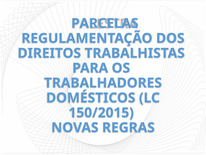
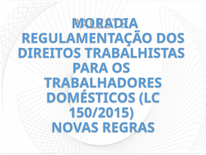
PARCELAS: PARCELAS -> MORADIA
